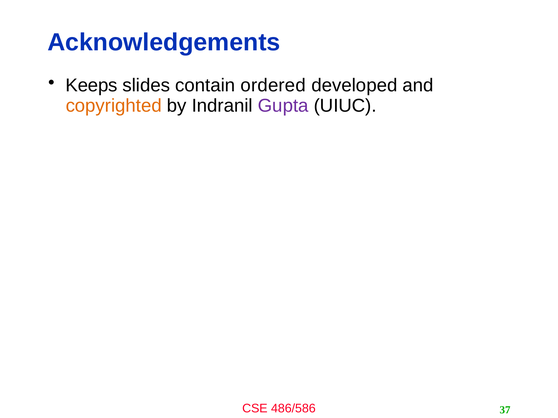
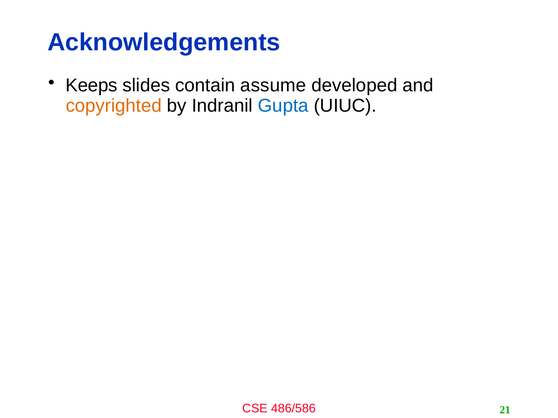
ordered: ordered -> assume
Gupta colour: purple -> blue
37: 37 -> 21
